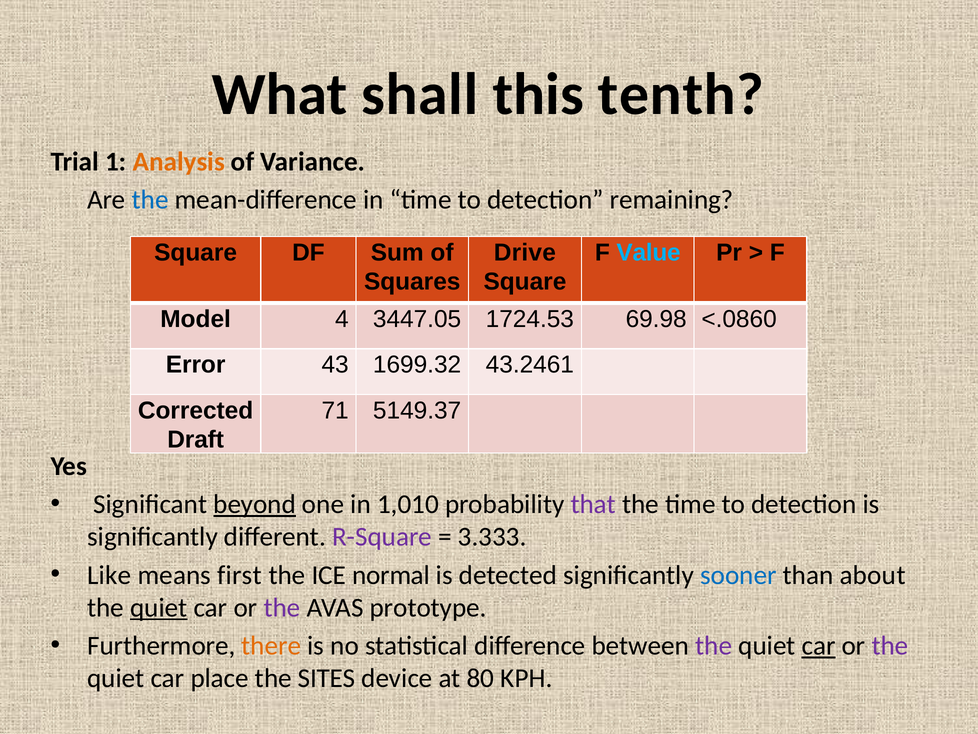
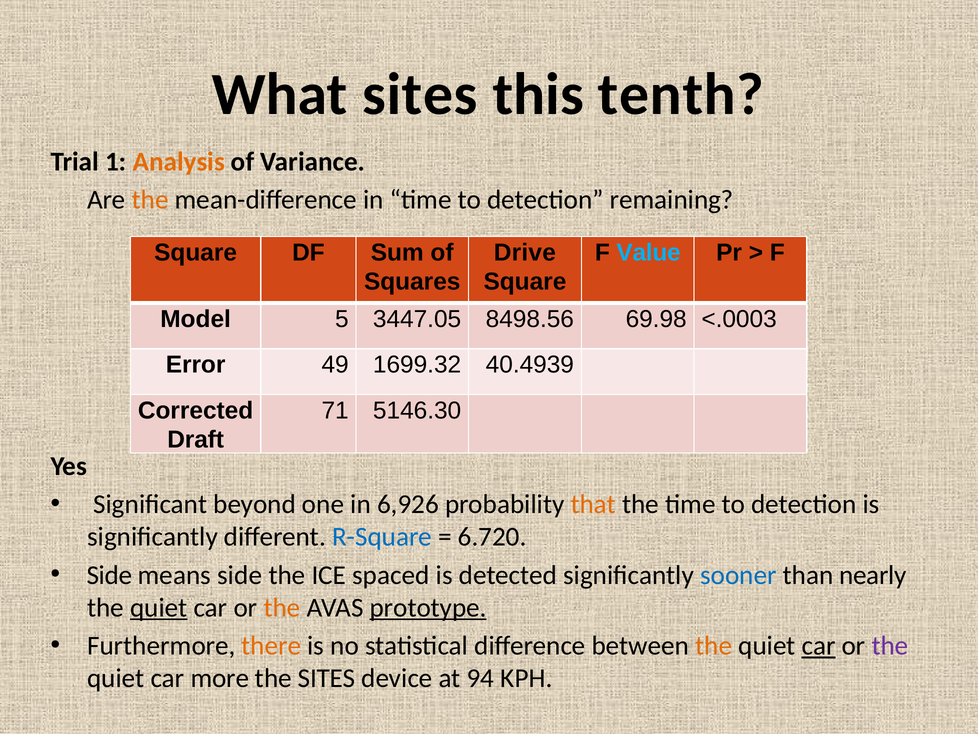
What shall: shall -> sites
the at (150, 200) colour: blue -> orange
4: 4 -> 5
1724.53: 1724.53 -> 8498.56
<.0860: <.0860 -> <.0003
43: 43 -> 49
43.2461: 43.2461 -> 40.4939
5149.37: 5149.37 -> 5146.30
beyond underline: present -> none
1,010: 1,010 -> 6,926
that colour: purple -> orange
R-Square colour: purple -> blue
3.333: 3.333 -> 6.720
Like at (109, 575): Like -> Side
means first: first -> side
normal: normal -> spaced
about: about -> nearly
the at (282, 607) colour: purple -> orange
prototype underline: none -> present
the at (714, 645) colour: purple -> orange
place: place -> more
80: 80 -> 94
